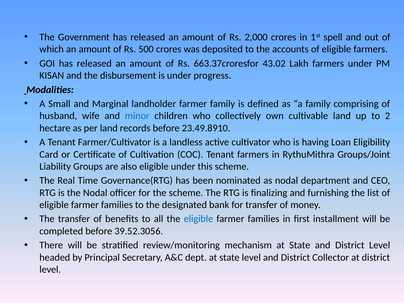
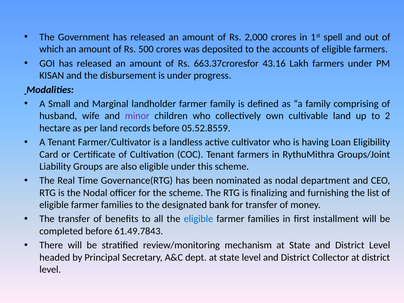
43.02: 43.02 -> 43.16
minor colour: blue -> purple
23.49.8910: 23.49.8910 -> 05.52.8559
39.52.3056: 39.52.3056 -> 61.49.7843
